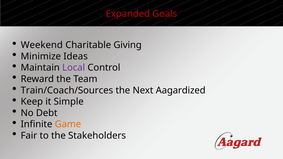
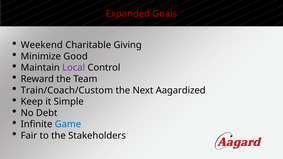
Ideas: Ideas -> Good
Train/Coach/Sources: Train/Coach/Sources -> Train/Coach/Custom
Game colour: orange -> blue
